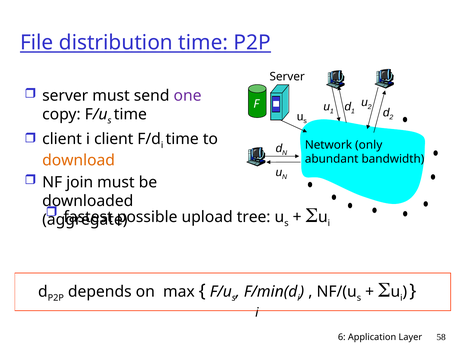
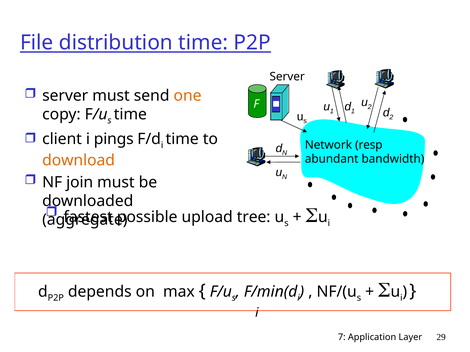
one colour: purple -> orange
i client: client -> pings
only: only -> resp
6: 6 -> 7
58: 58 -> 29
